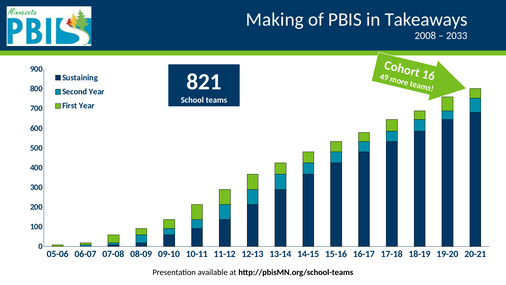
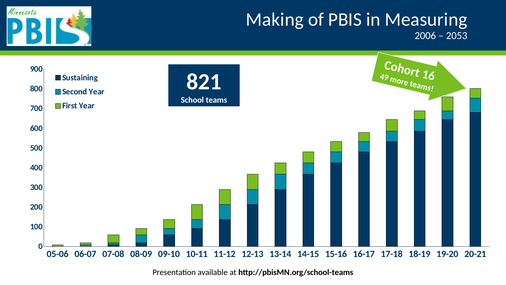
Takeaways: Takeaways -> Measuring
2008: 2008 -> 2006
2033: 2033 -> 2053
